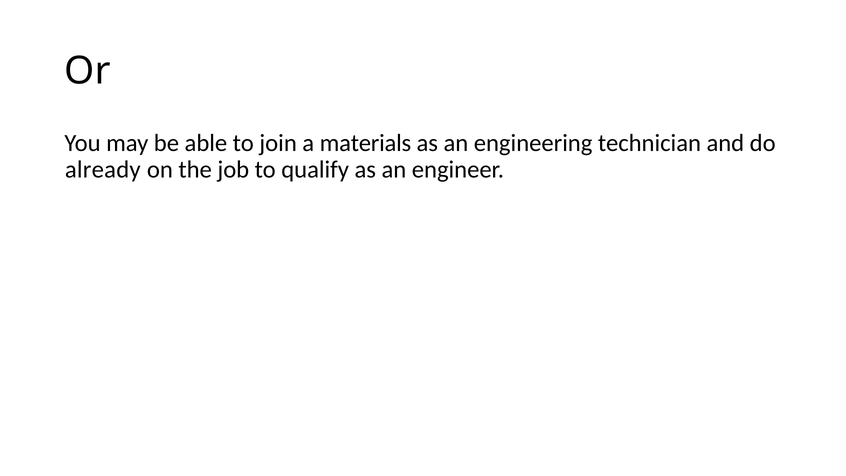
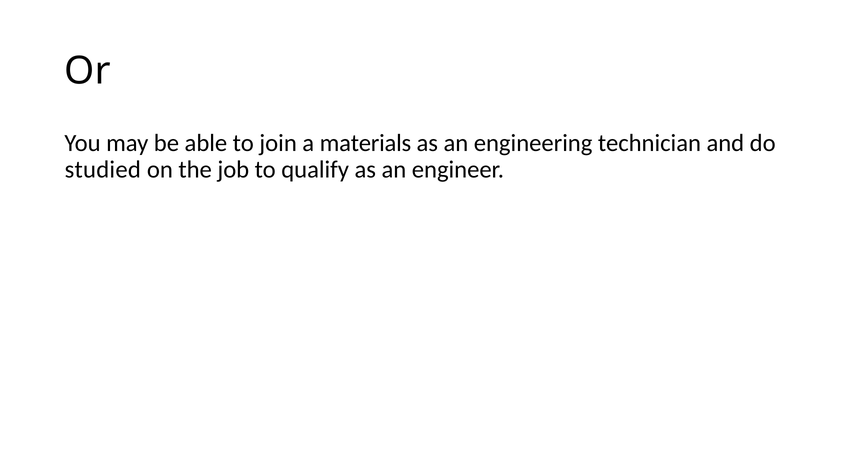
already: already -> studied
